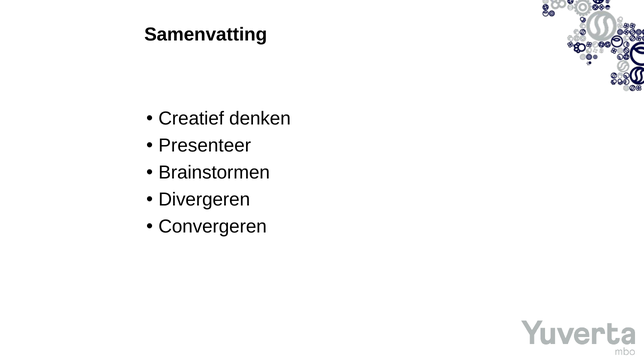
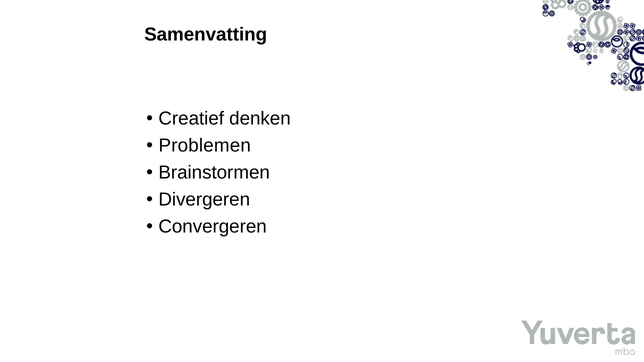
Presenteer: Presenteer -> Problemen
